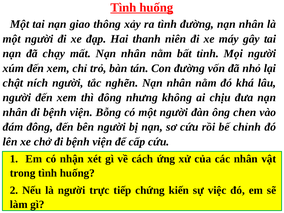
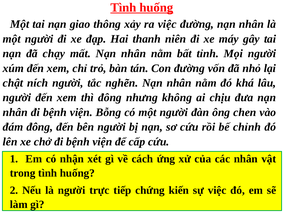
ra tình: tình -> việc
